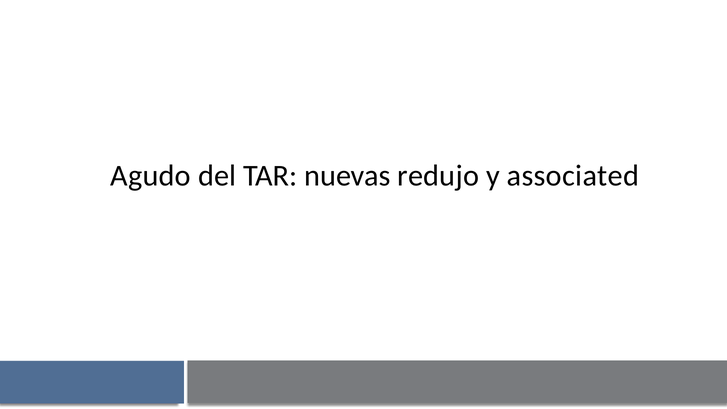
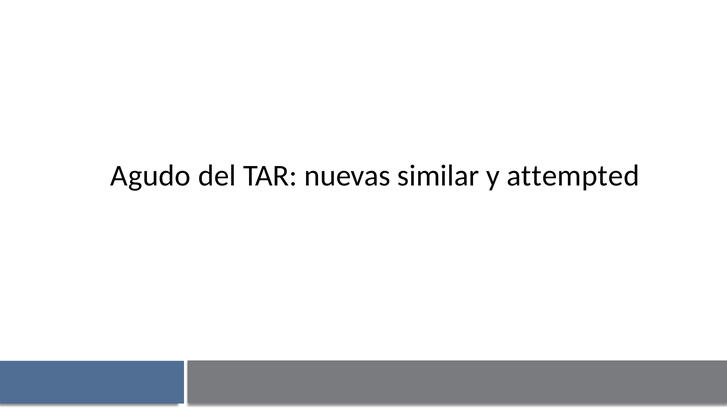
redujo: redujo -> similar
associated: associated -> attempted
